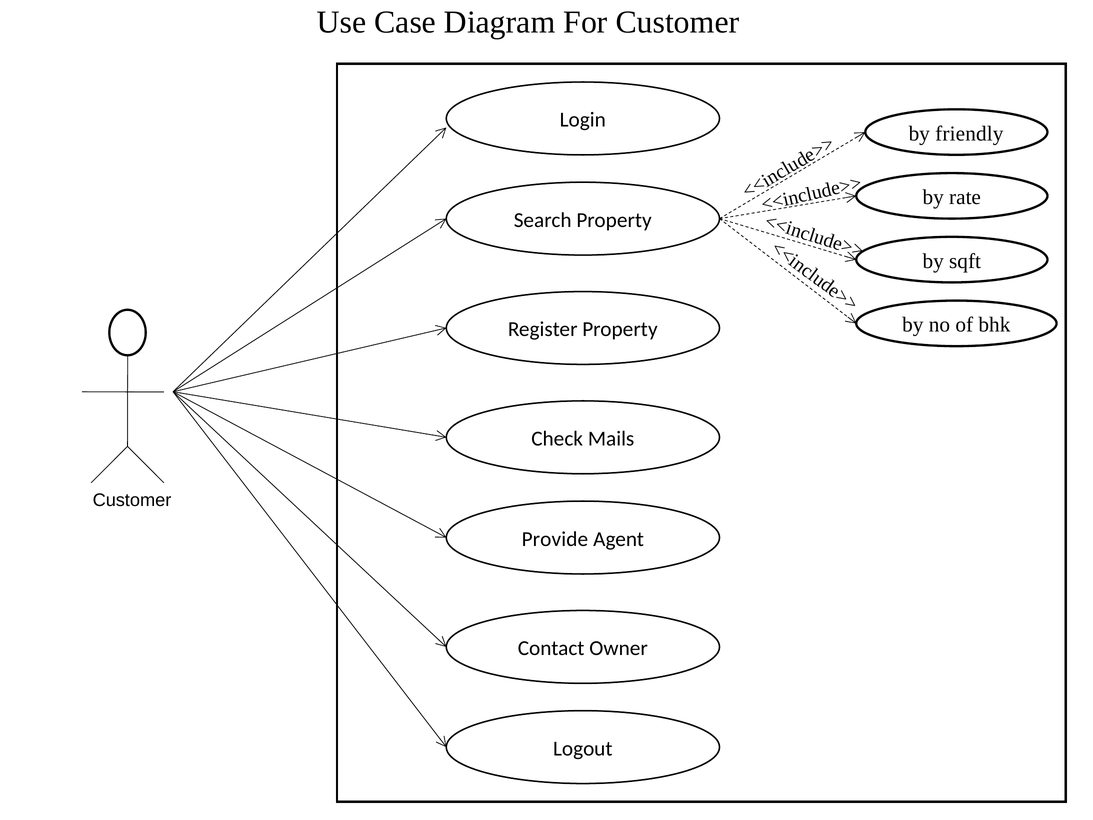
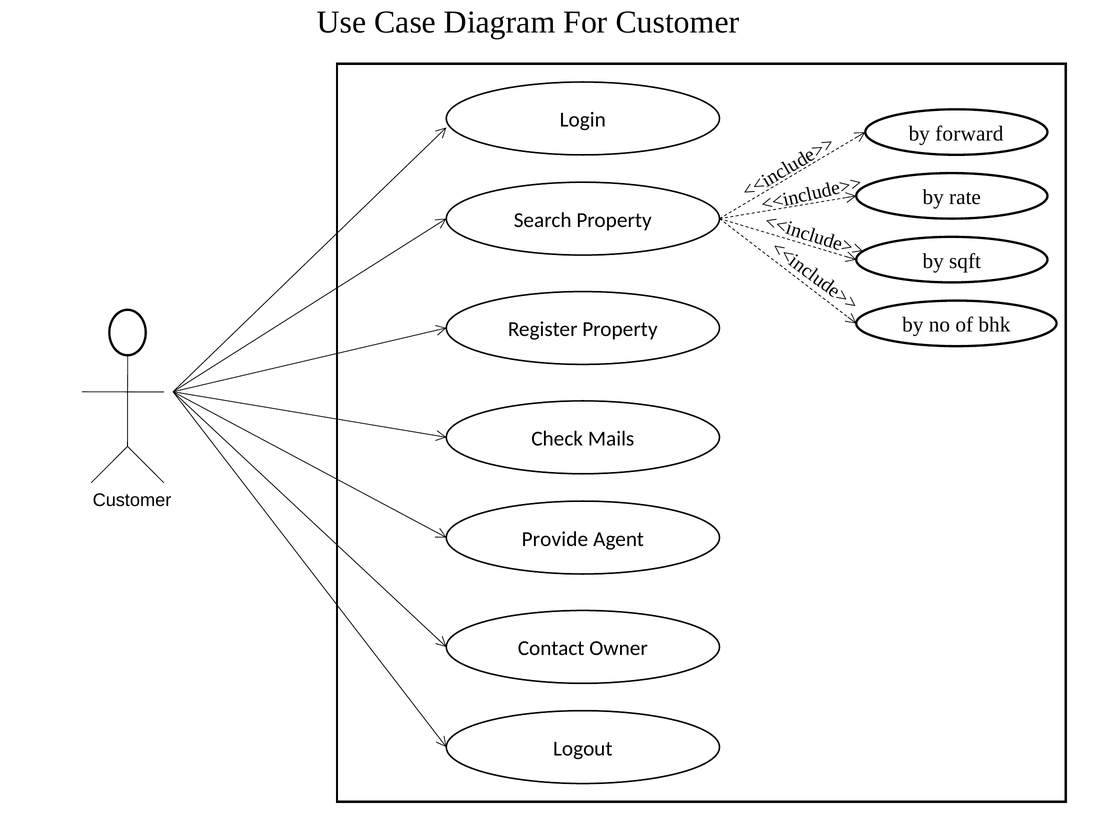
friendly: friendly -> forward
